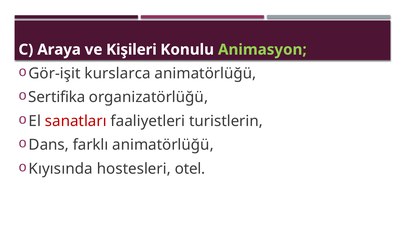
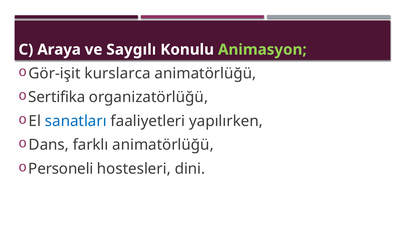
Kişileri: Kişileri -> Saygılı
sanatları colour: red -> blue
turistlerin: turistlerin -> yapılırken
Kıyısında: Kıyısında -> Personeli
otel: otel -> dini
